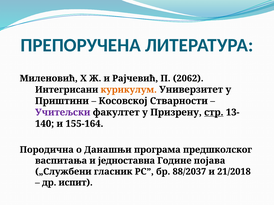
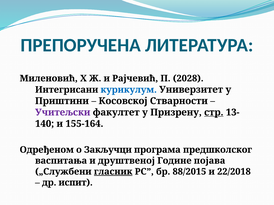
2062: 2062 -> 2028
курикулум colour: orange -> blue
Породична: Породична -> Одређеном
Данашњи: Данашњи -> Закључци
једноставна: једноставна -> друштвеној
гласник underline: none -> present
88/2037: 88/2037 -> 88/2015
21/2018: 21/2018 -> 22/2018
